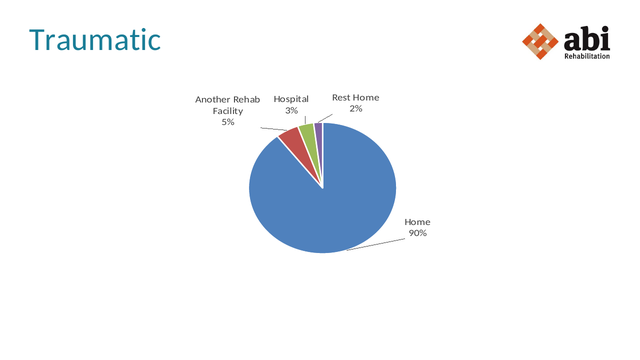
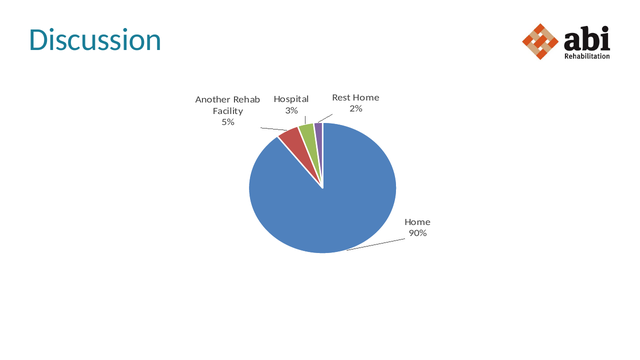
Traumatic: Traumatic -> Discussion
